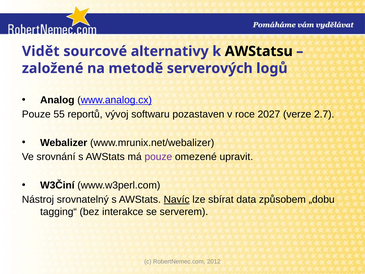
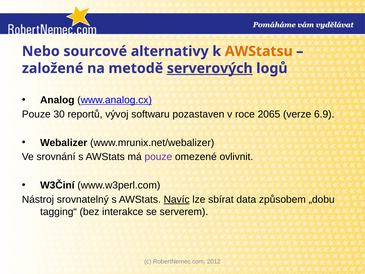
Vidět: Vidět -> Nebo
AWStatsu colour: black -> orange
serverových underline: none -> present
55: 55 -> 30
2027: 2027 -> 2065
2.7: 2.7 -> 6.9
upravit: upravit -> ovlivnit
